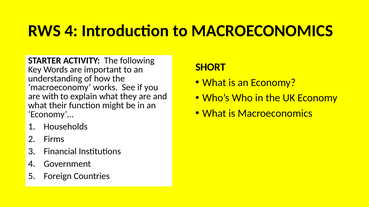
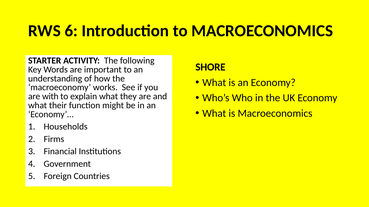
RWS 4: 4 -> 6
SHORT: SHORT -> SHORE
